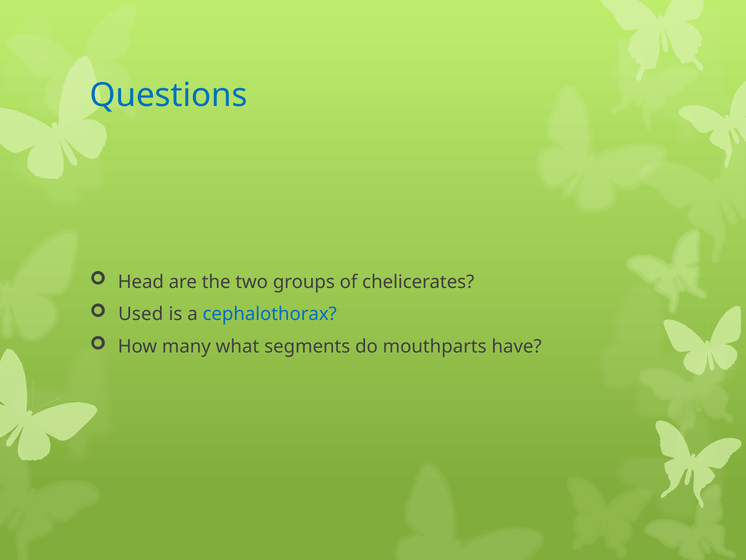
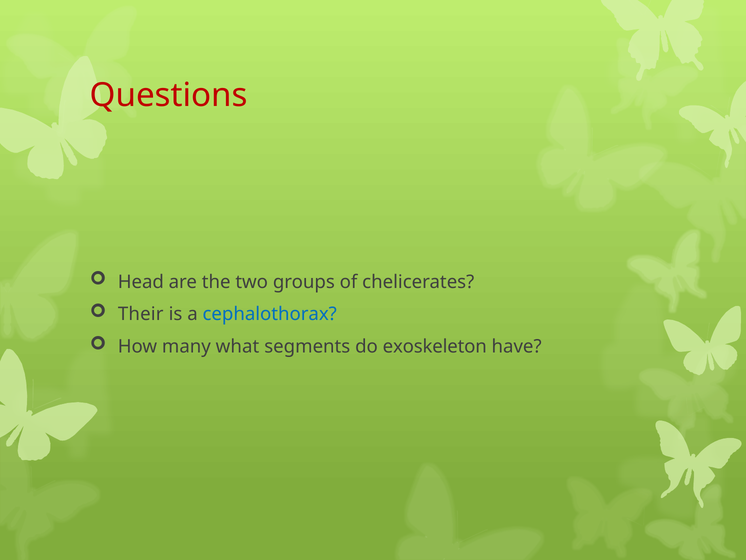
Questions colour: blue -> red
Used: Used -> Their
mouthparts: mouthparts -> exoskeleton
